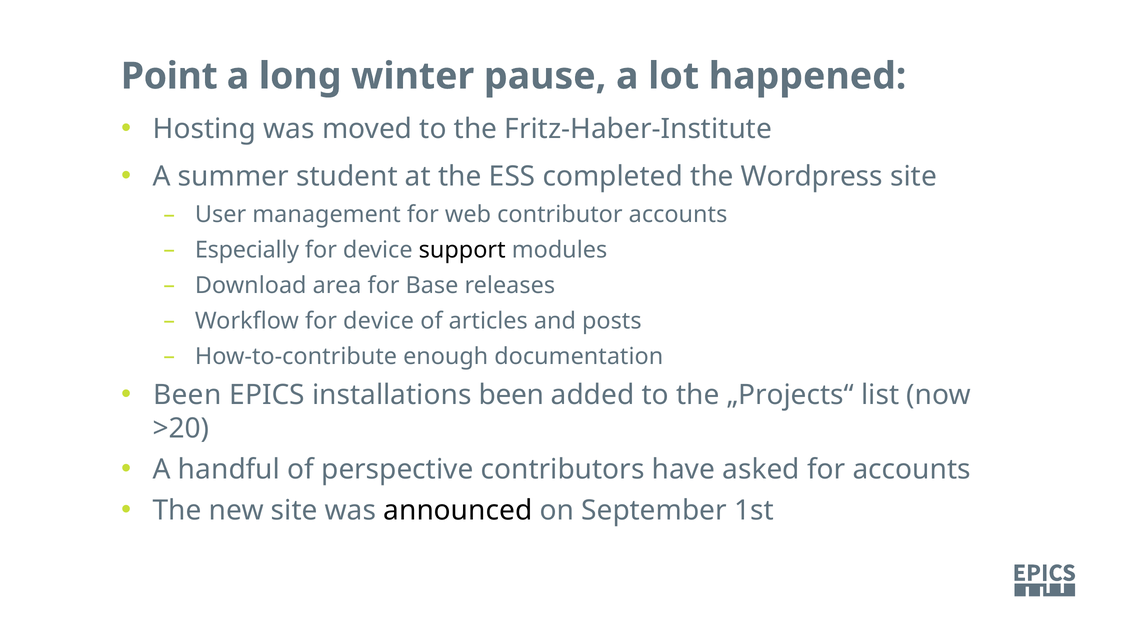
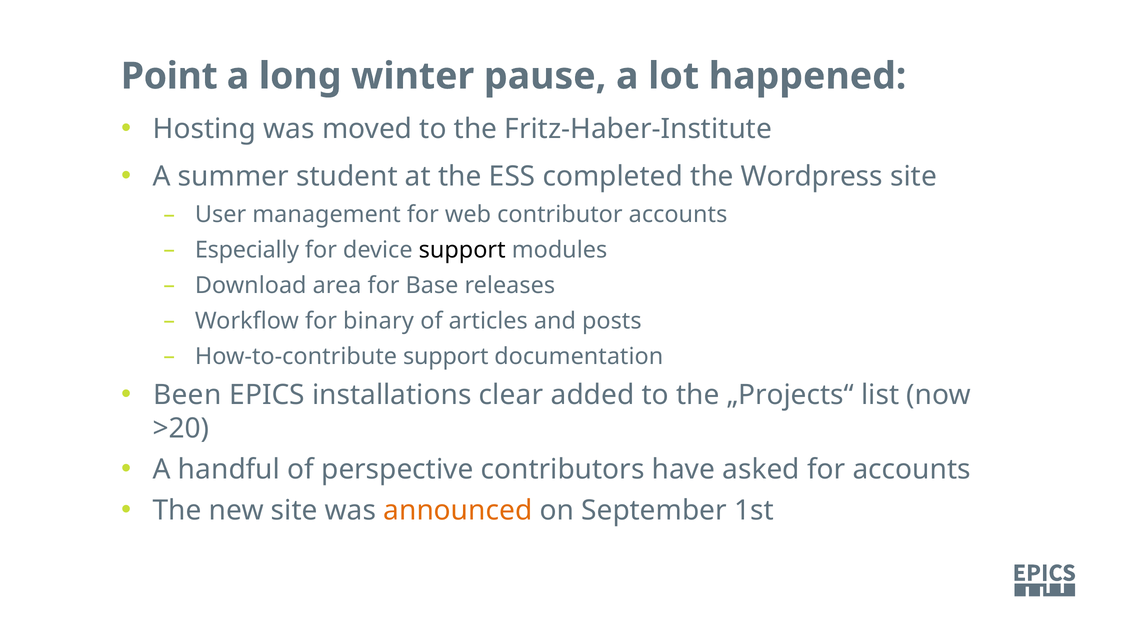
Workflow for device: device -> binary
How-to-contribute enough: enough -> support
installations been: been -> clear
announced colour: black -> orange
